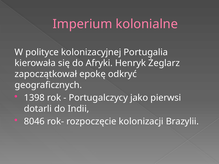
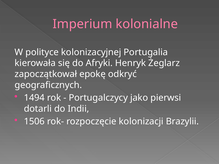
1398: 1398 -> 1494
8046: 8046 -> 1506
